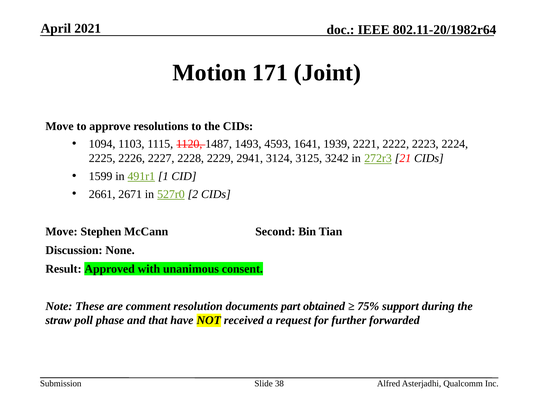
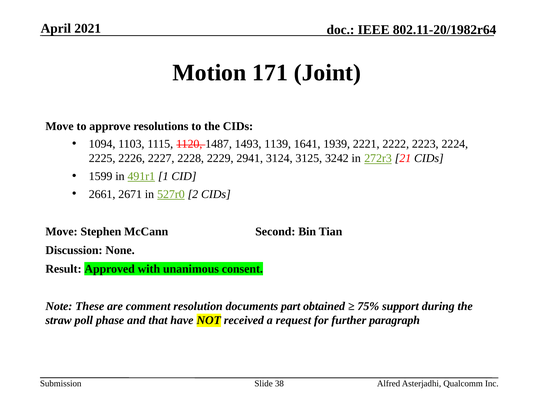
4593: 4593 -> 1139
forwarded: forwarded -> paragraph
